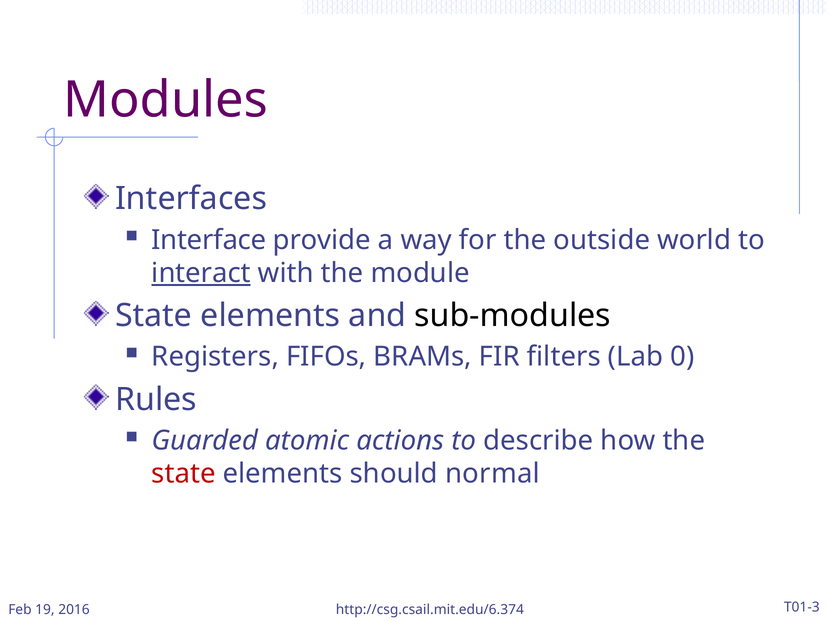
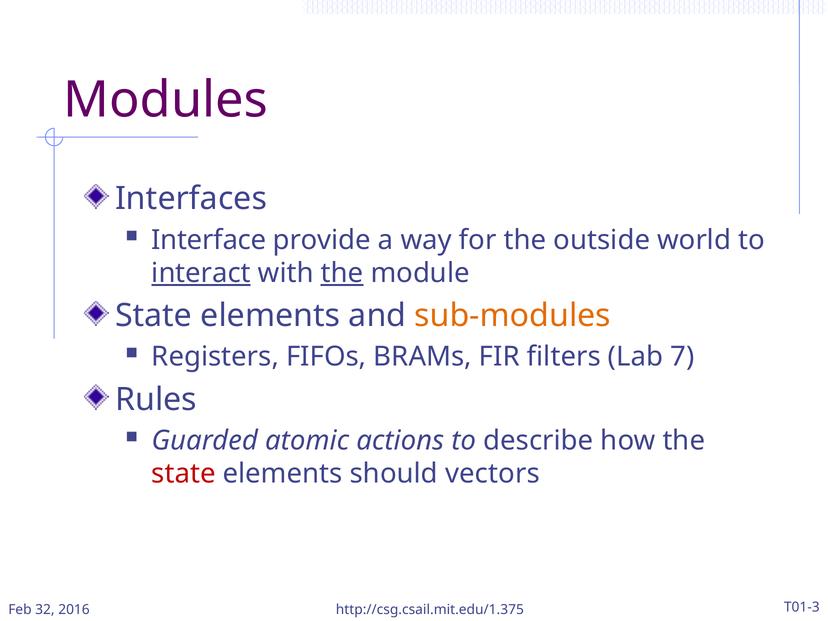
the at (342, 273) underline: none -> present
sub-modules colour: black -> orange
0: 0 -> 7
normal: normal -> vectors
19: 19 -> 32
http://csg.csail.mit.edu/6.374: http://csg.csail.mit.edu/6.374 -> http://csg.csail.mit.edu/1.375
